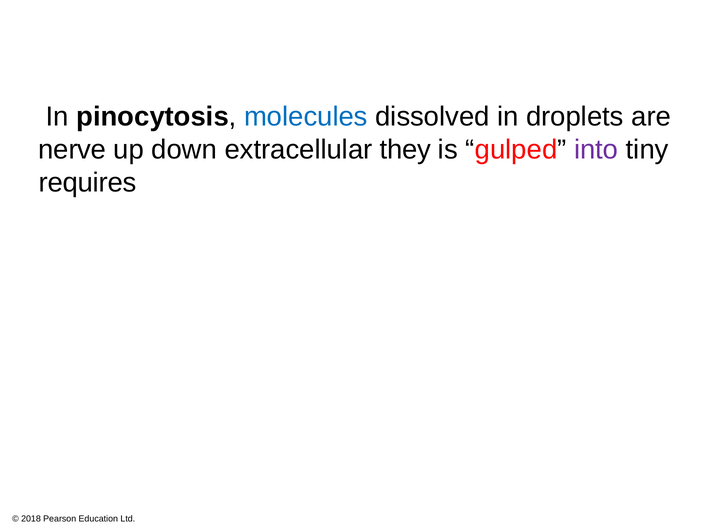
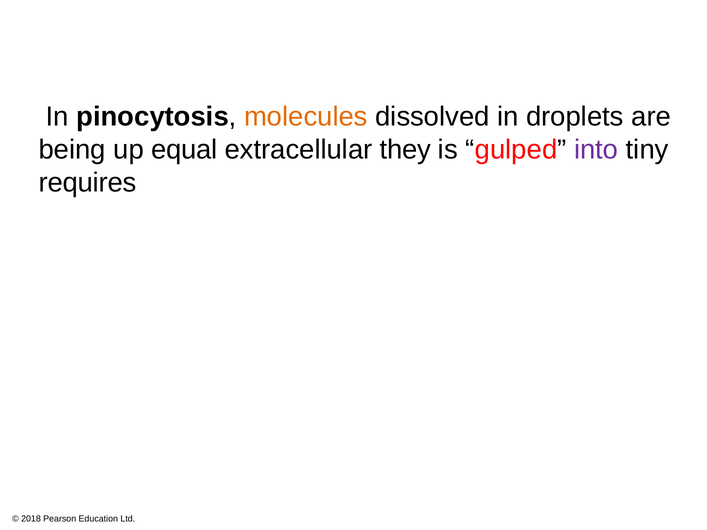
molecules colour: blue -> orange
nerve: nerve -> being
down: down -> equal
